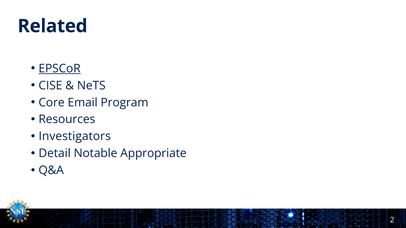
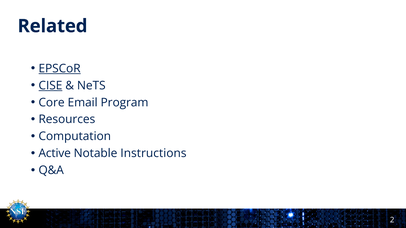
CISE underline: none -> present
Investigators: Investigators -> Computation
Detail: Detail -> Active
Appropriate: Appropriate -> Instructions
